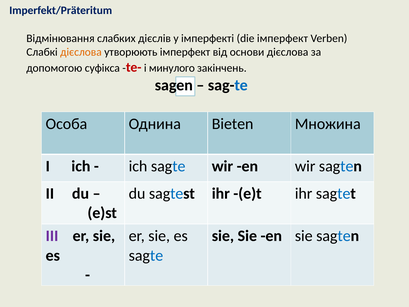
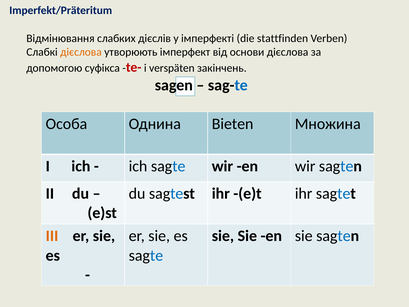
die імперфект: імперфект -> stattfinden
минулого: минулого -> verspäten
III colour: purple -> orange
